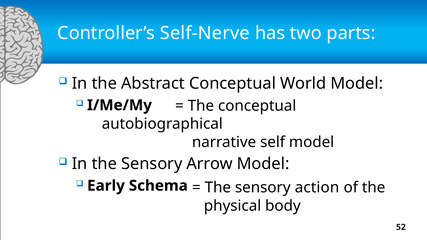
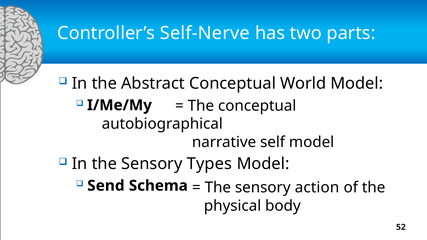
Arrow: Arrow -> Types
Early: Early -> Send
